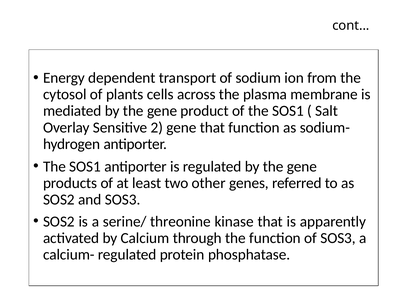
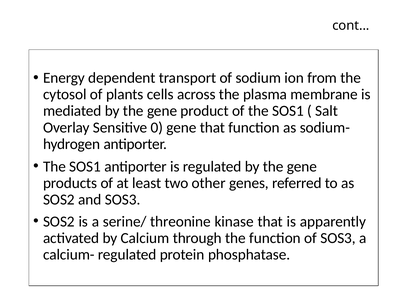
2: 2 -> 0
